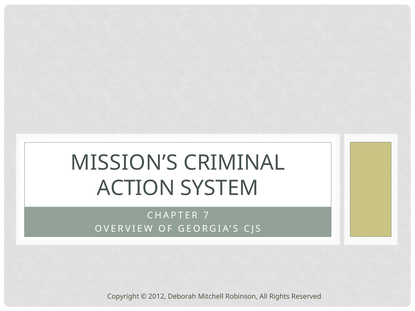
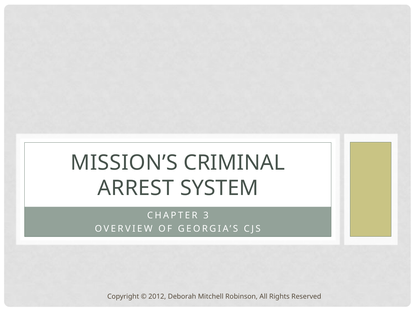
ACTION: ACTION -> ARREST
7: 7 -> 3
